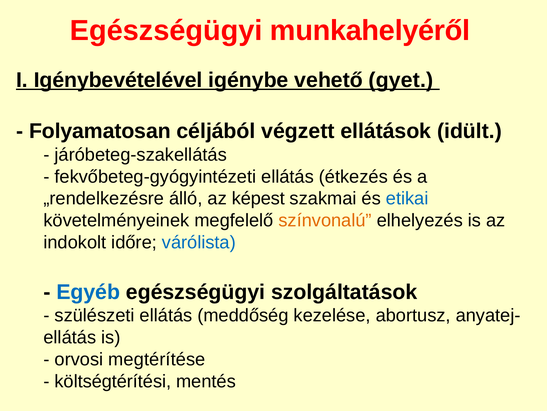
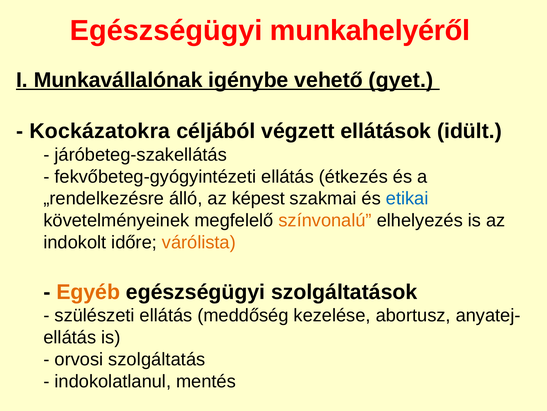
Igénybevételével: Igénybevételével -> Munkavállalónak
Folyamatosan: Folyamatosan -> Kockázatokra
várólista colour: blue -> orange
Egyéb colour: blue -> orange
megtérítése: megtérítése -> szolgáltatás
költségtérítési: költségtérítési -> indokolatlanul
